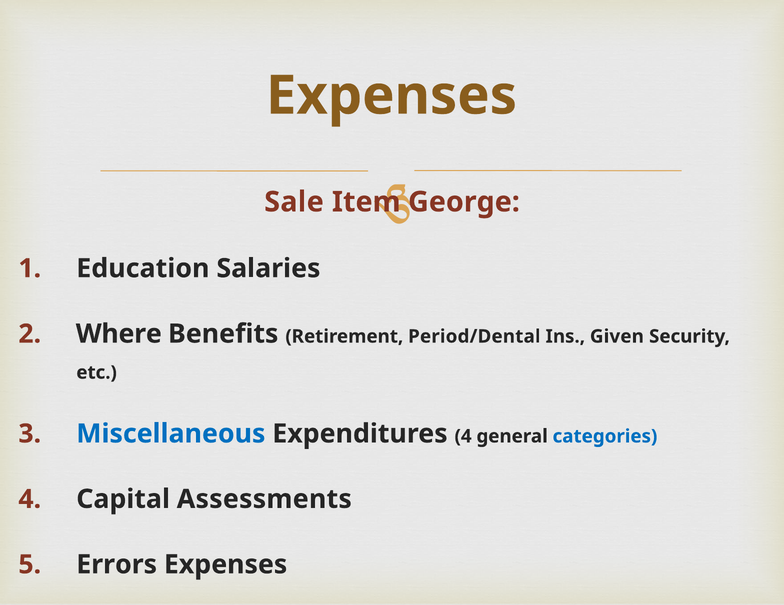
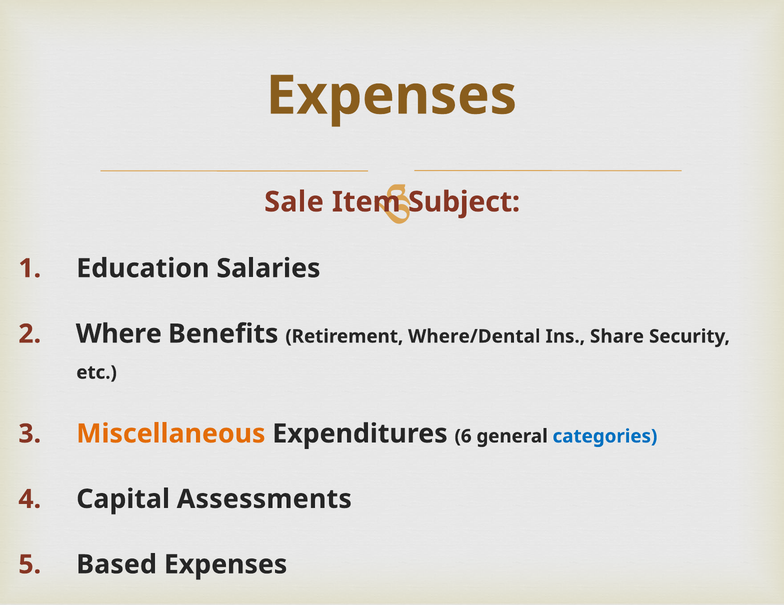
George: George -> Subject
Period/Dental: Period/Dental -> Where/Dental
Given: Given -> Share
Miscellaneous colour: blue -> orange
Expenditures 4: 4 -> 6
Errors: Errors -> Based
